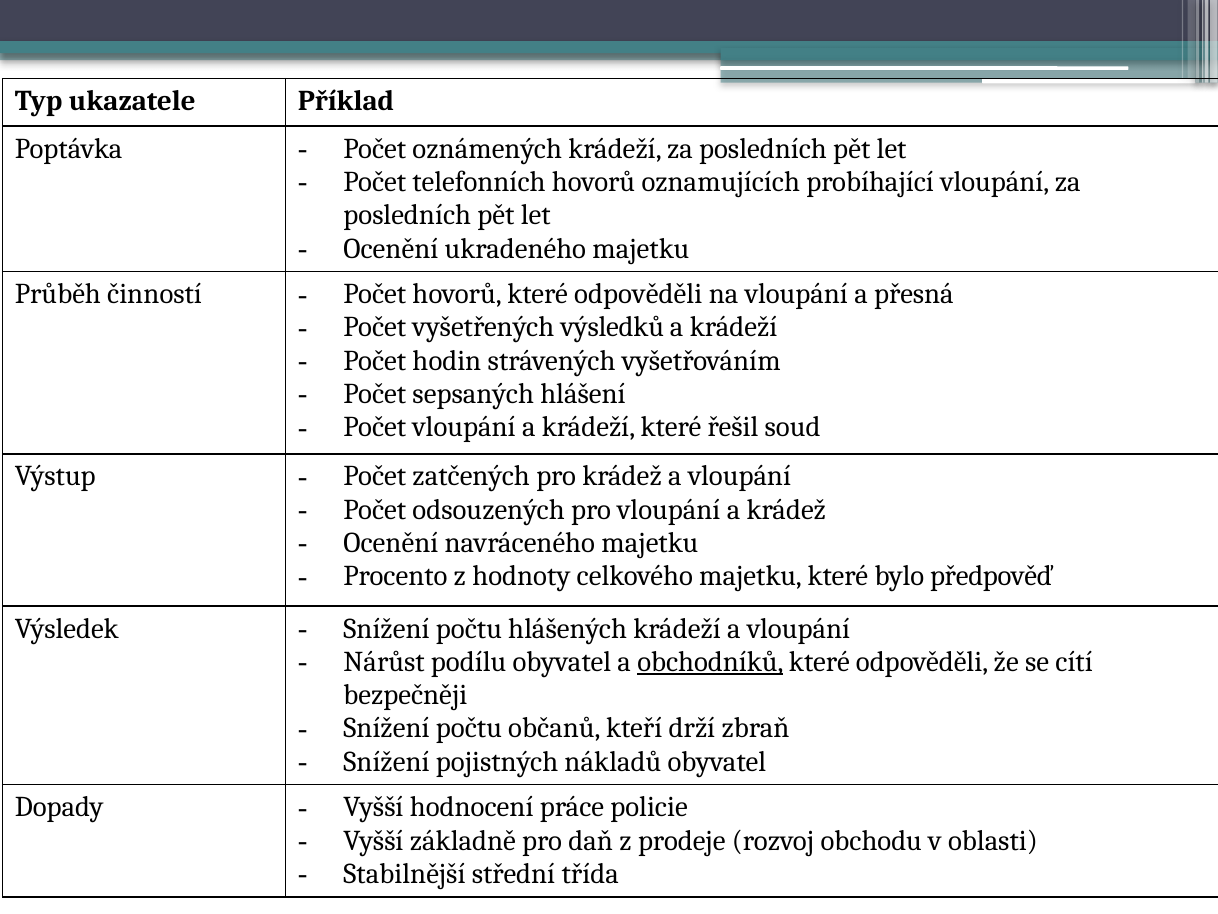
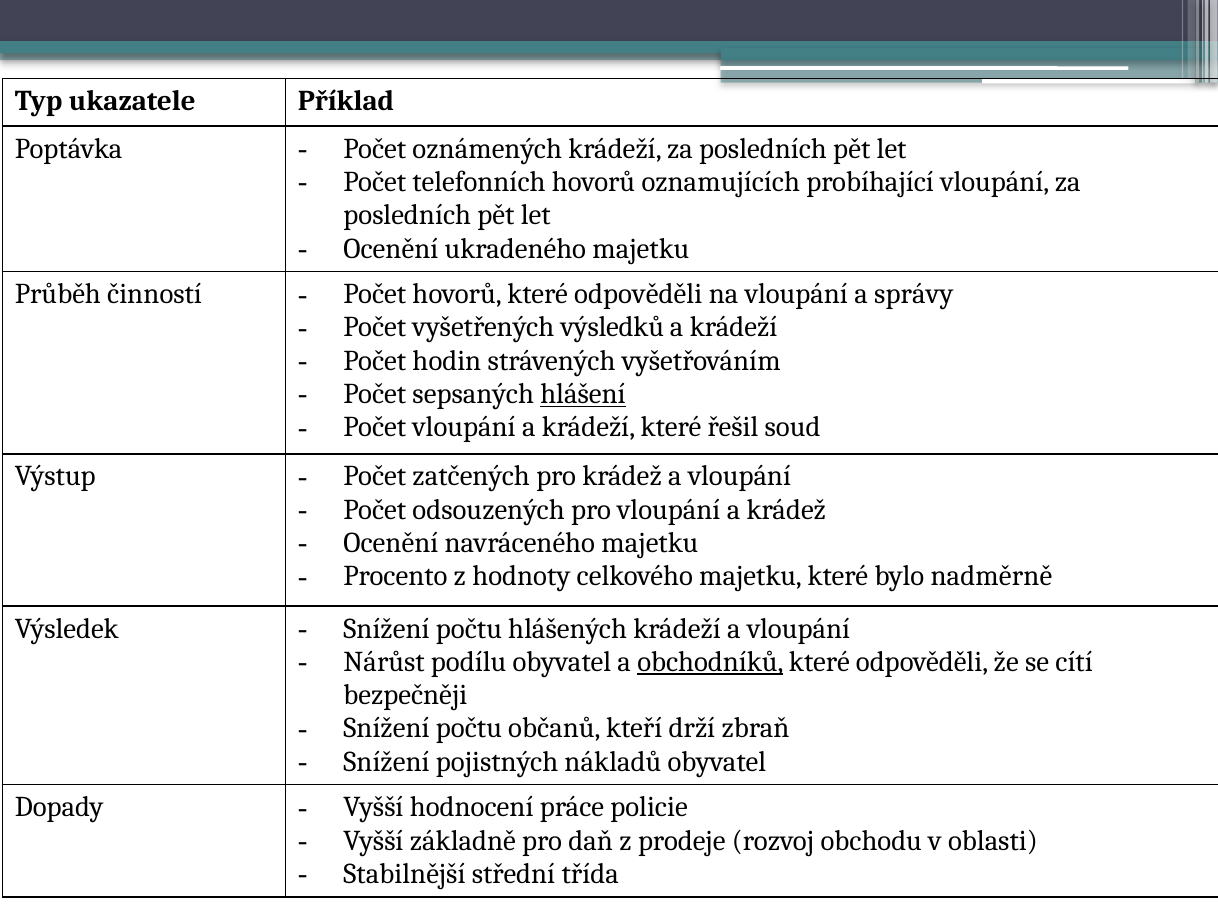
přesná: přesná -> správy
hlášení underline: none -> present
předpověď: předpověď -> nadměrně
